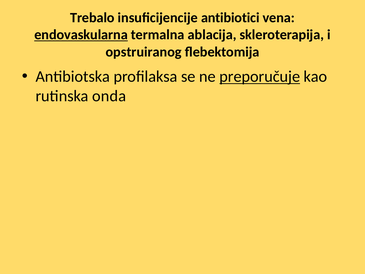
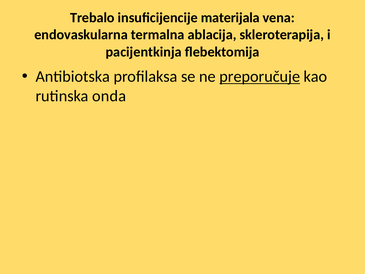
antibiotici: antibiotici -> materijala
endovaskularna underline: present -> none
opstruiranog: opstruiranog -> pacijentkinja
